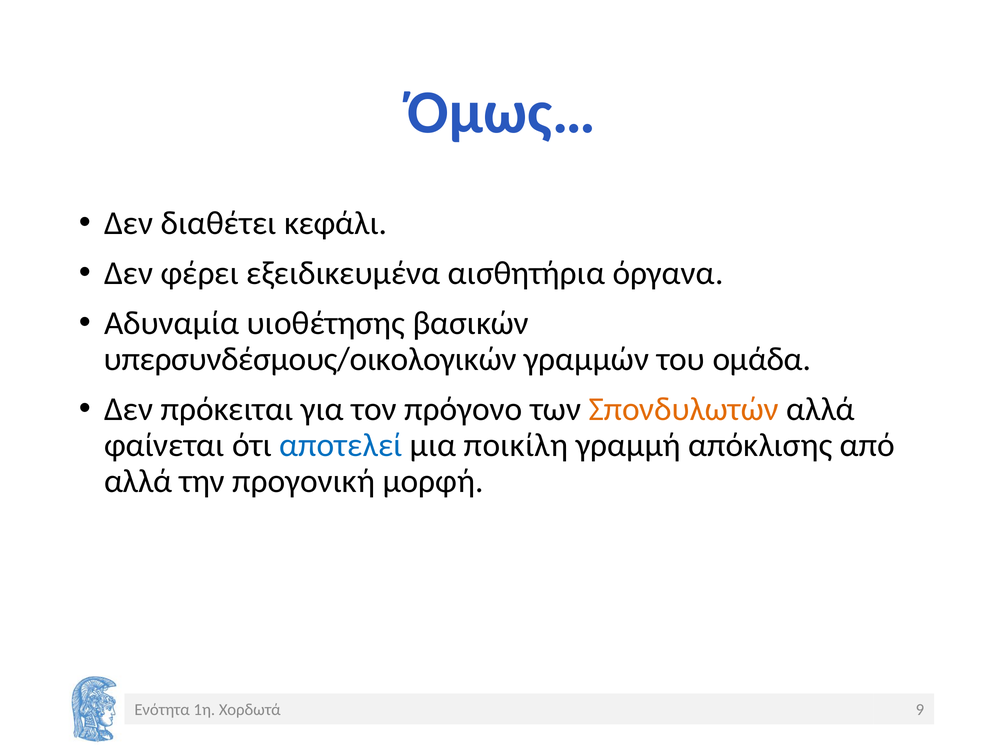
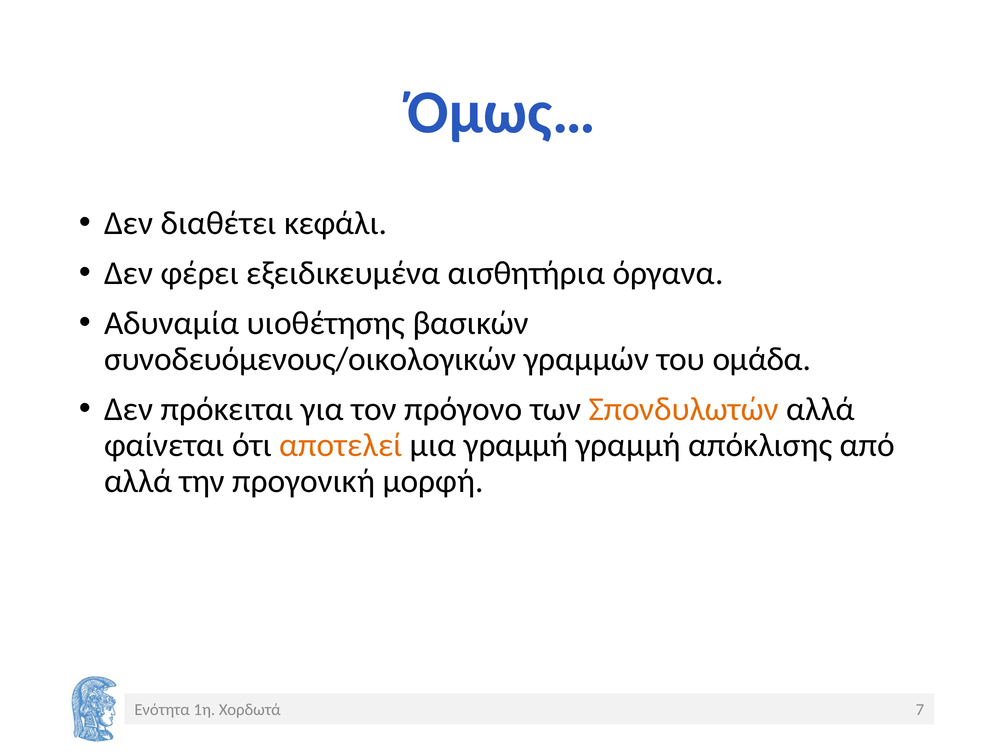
υπερσυνδέσμους/οικολογικών: υπερσυνδέσμους/οικολογικών -> συνοδευόμενους/οικολογικών
αποτελεί colour: blue -> orange
μια ποικίλη: ποικίλη -> γραμμή
9: 9 -> 7
